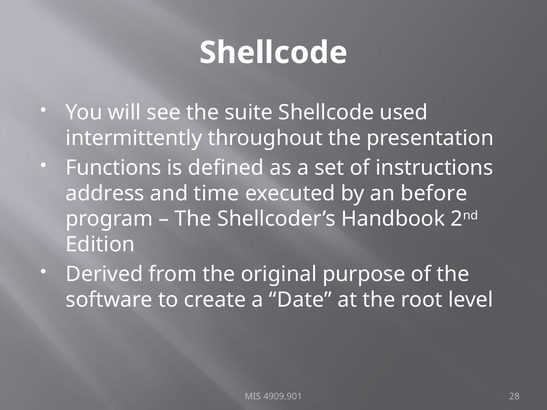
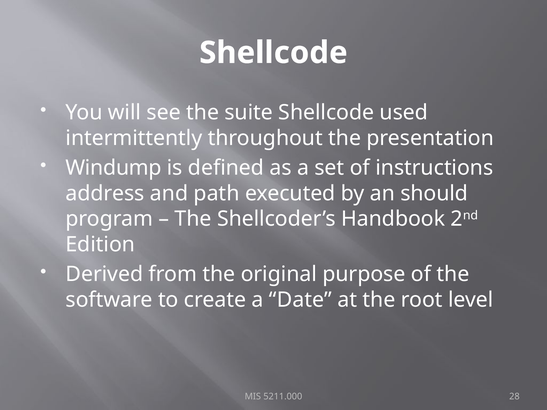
Functions: Functions -> Windump
time: time -> path
before: before -> should
4909.901: 4909.901 -> 5211.000
